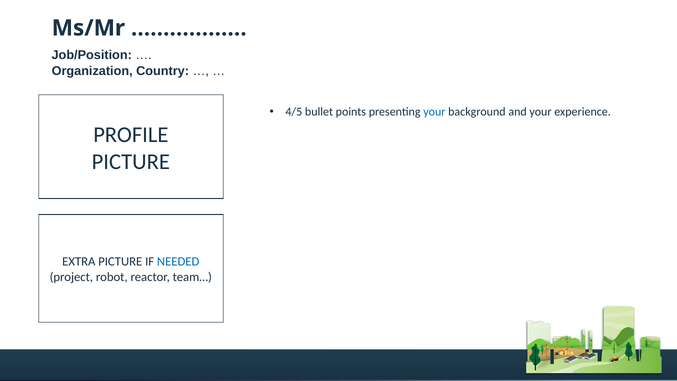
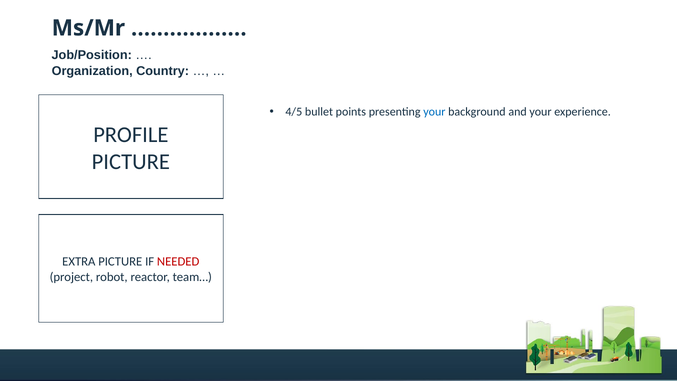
NEEDED colour: blue -> red
